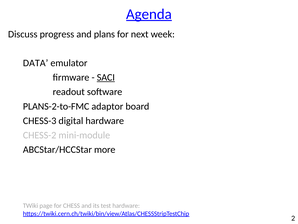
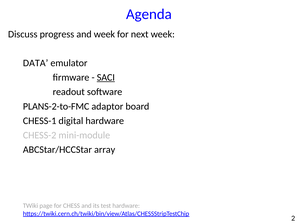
Agenda underline: present -> none
and plans: plans -> week
CHESS-3: CHESS-3 -> CHESS-1
more: more -> array
